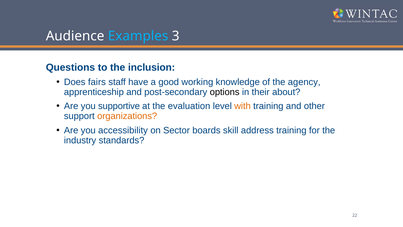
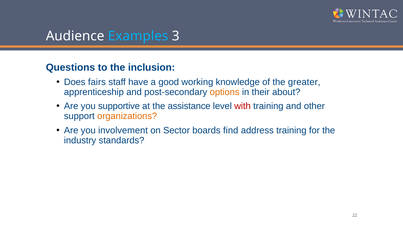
agency: agency -> greater
options colour: black -> orange
evaluation: evaluation -> assistance
with colour: orange -> red
accessibility: accessibility -> involvement
skill: skill -> find
